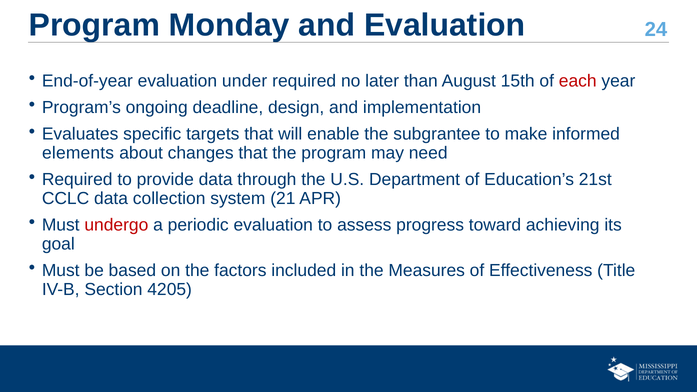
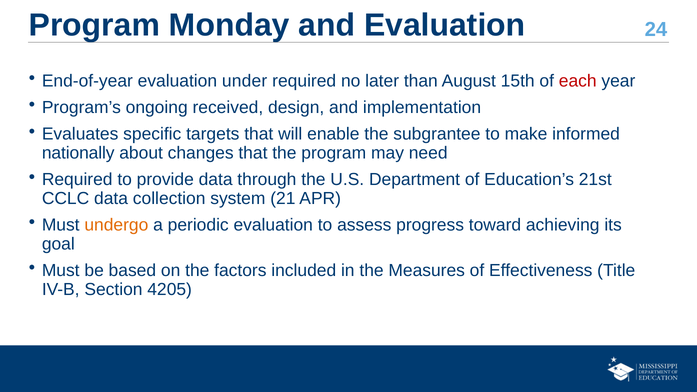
deadline: deadline -> received
elements: elements -> nationally
undergo colour: red -> orange
